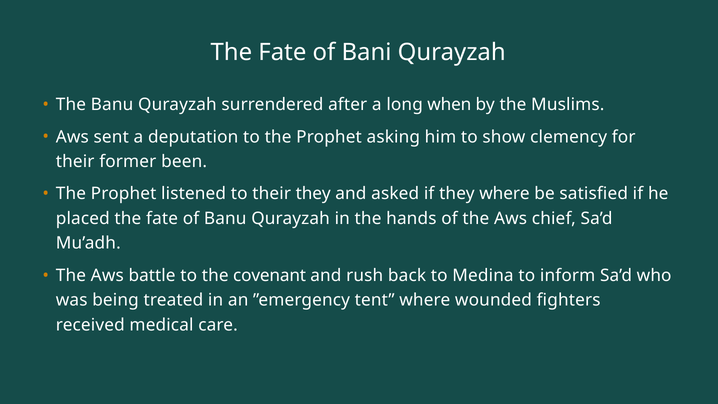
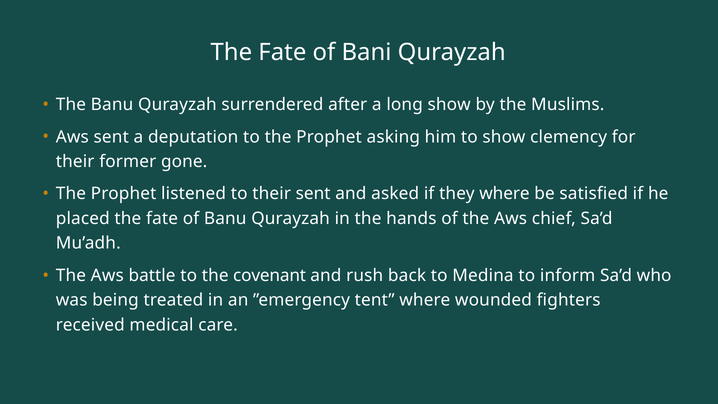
long when: when -> show
been: been -> gone
their they: they -> sent
